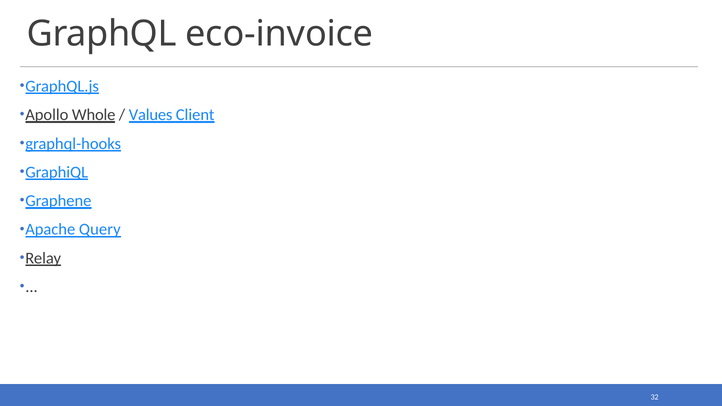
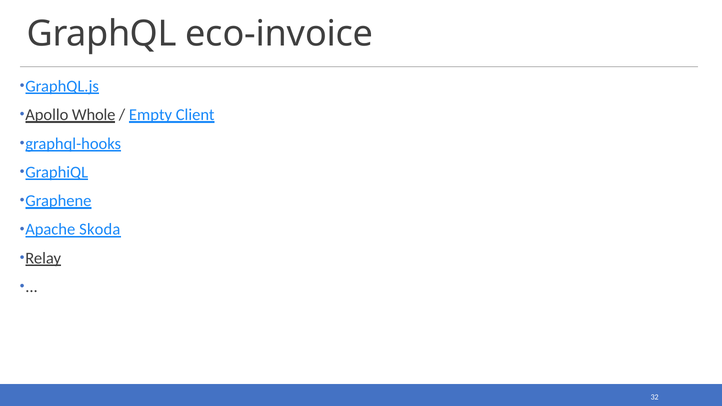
Values: Values -> Empty
Query: Query -> Skoda
